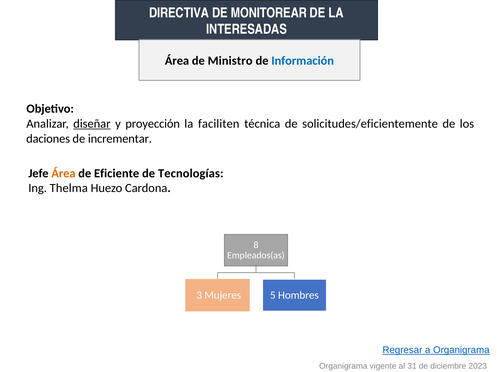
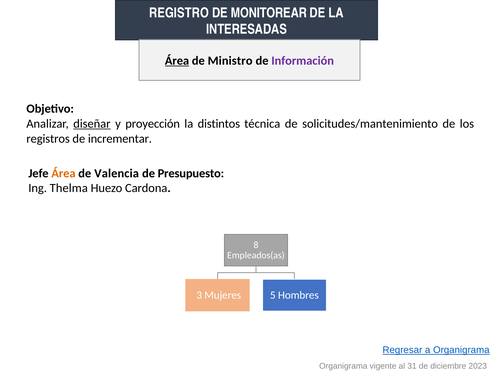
DIRECTIVA: DIRECTIVA -> REGISTRO
Área at (177, 61) underline: none -> present
Información colour: blue -> purple
faciliten: faciliten -> distintos
solicitudes/eficientemente: solicitudes/eficientemente -> solicitudes/mantenimiento
daciones: daciones -> registros
Eficiente: Eficiente -> Valencia
Tecnologías: Tecnologías -> Presupuesto
